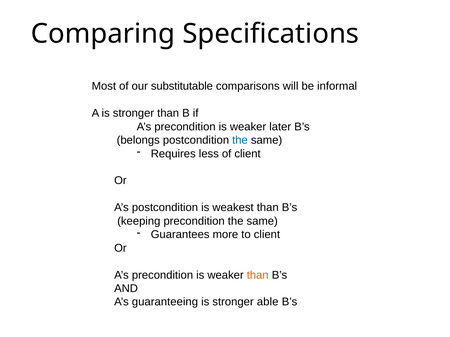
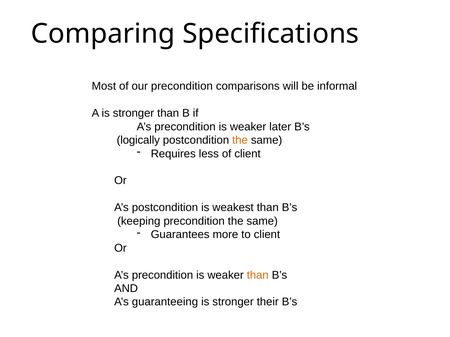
our substitutable: substitutable -> precondition
belongs: belongs -> logically
the at (240, 140) colour: blue -> orange
able: able -> their
